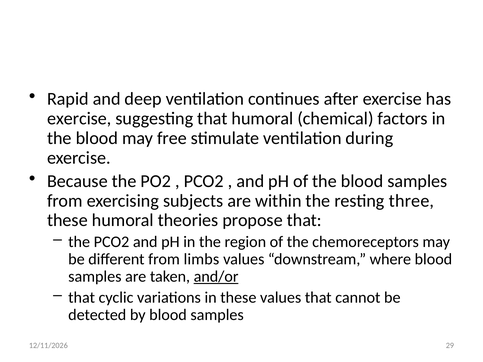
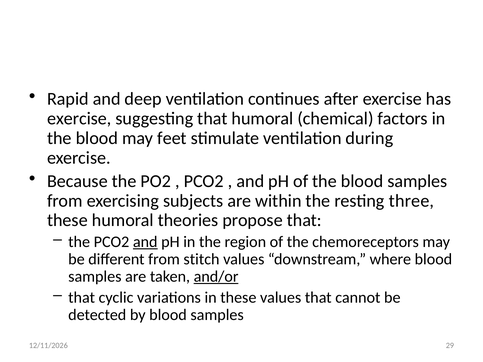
free: free -> feet
and at (145, 242) underline: none -> present
limbs: limbs -> stitch
